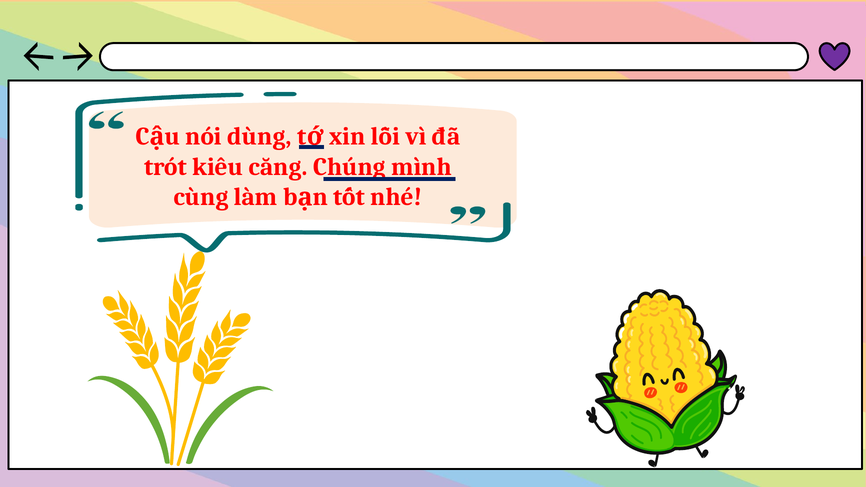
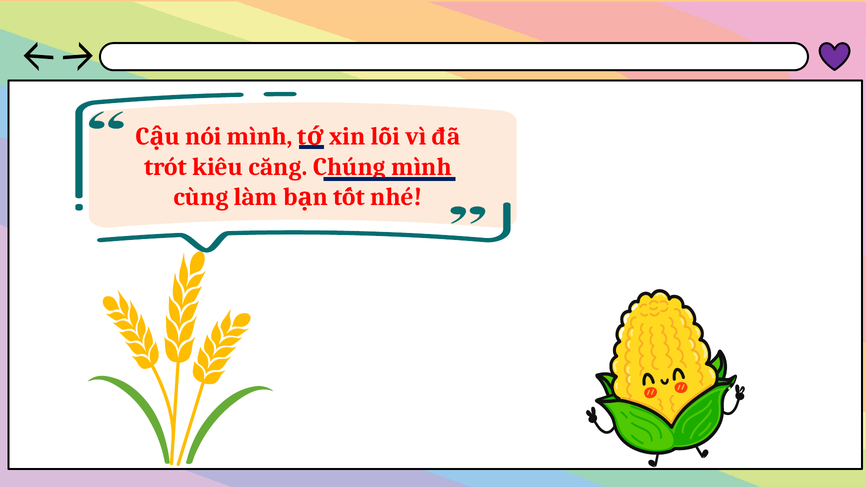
nói dùng: dùng -> mình
